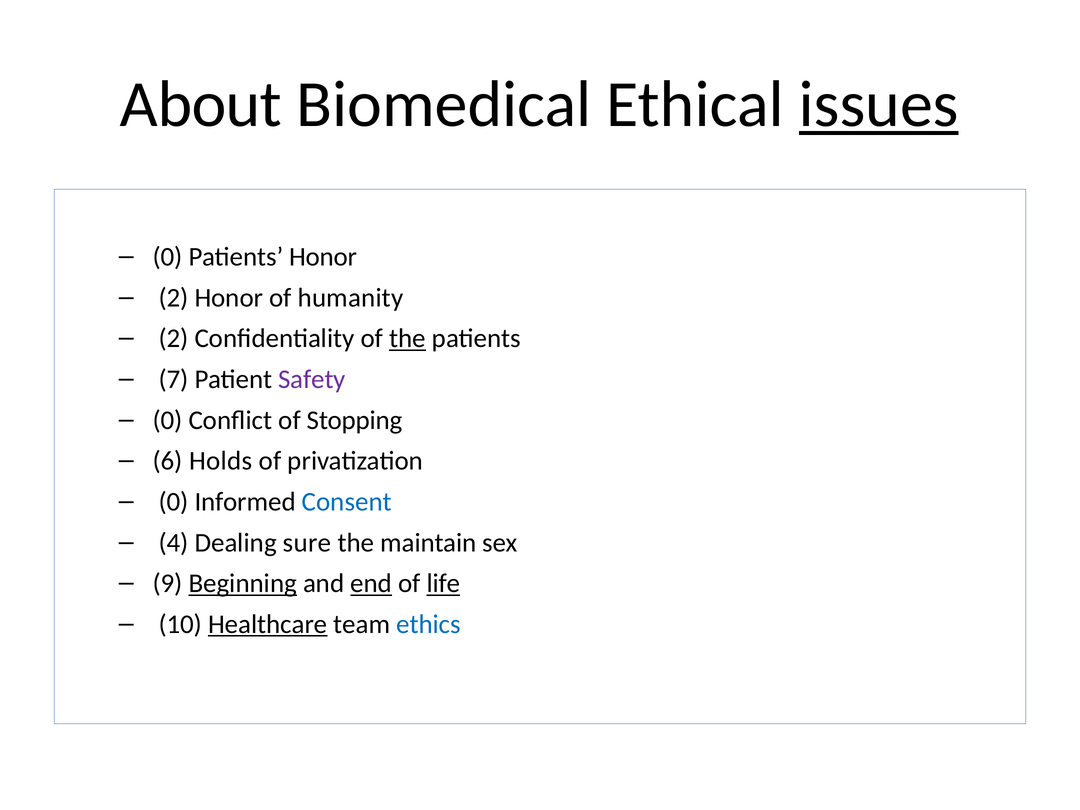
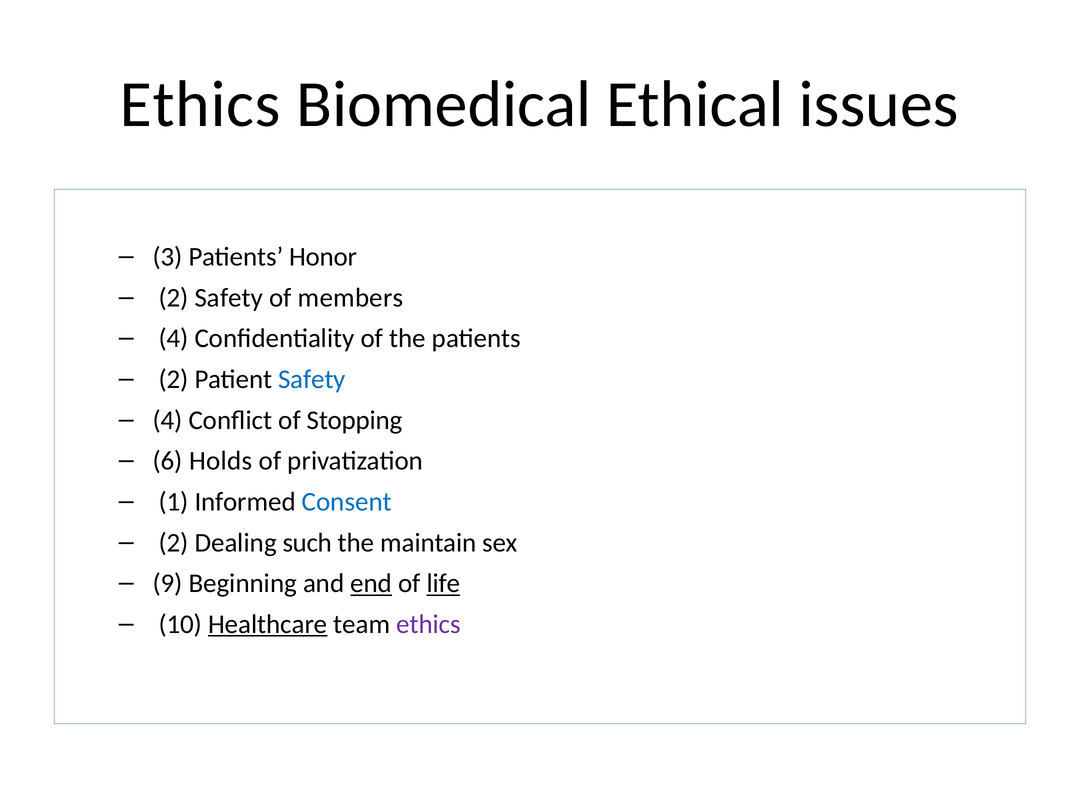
About at (201, 105): About -> Ethics
issues underline: present -> none
0 at (168, 257): 0 -> 3
2 Honor: Honor -> Safety
humanity: humanity -> members
2 at (174, 339): 2 -> 4
the at (408, 339) underline: present -> none
7 at (174, 379): 7 -> 2
Safety at (312, 379) colour: purple -> blue
0 at (168, 420): 0 -> 4
0 at (174, 502): 0 -> 1
4 at (174, 543): 4 -> 2
sure: sure -> such
Beginning underline: present -> none
ethics at (428, 624) colour: blue -> purple
